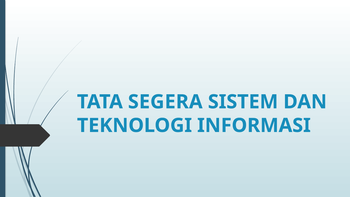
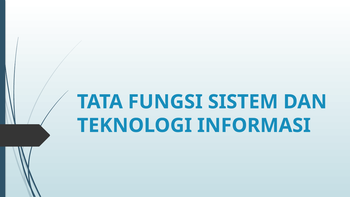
SEGERA: SEGERA -> FUNGSI
